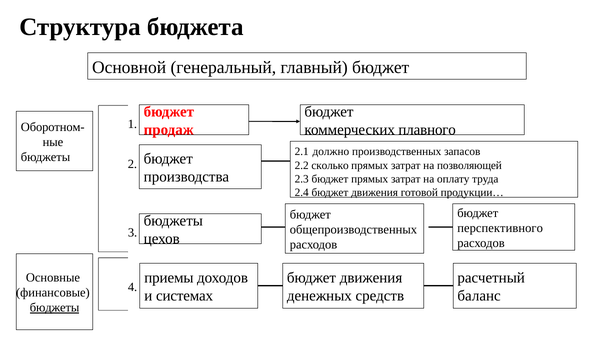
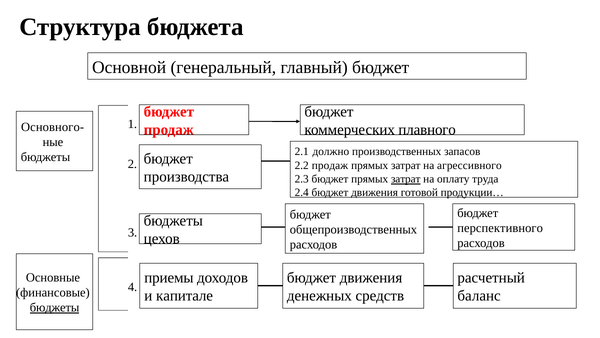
Оборотном-: Оборотном- -> Основного-
2.2 сколько: сколько -> продаж
позволяющей: позволяющей -> агрессивного
затрат at (406, 179) underline: none -> present
системах: системах -> капитале
